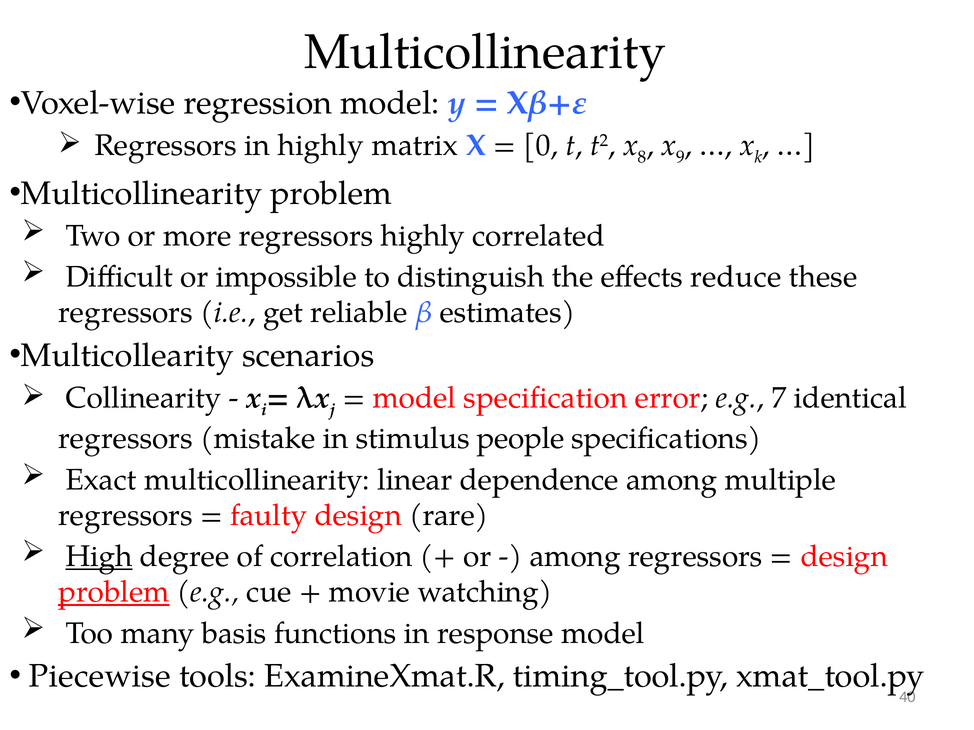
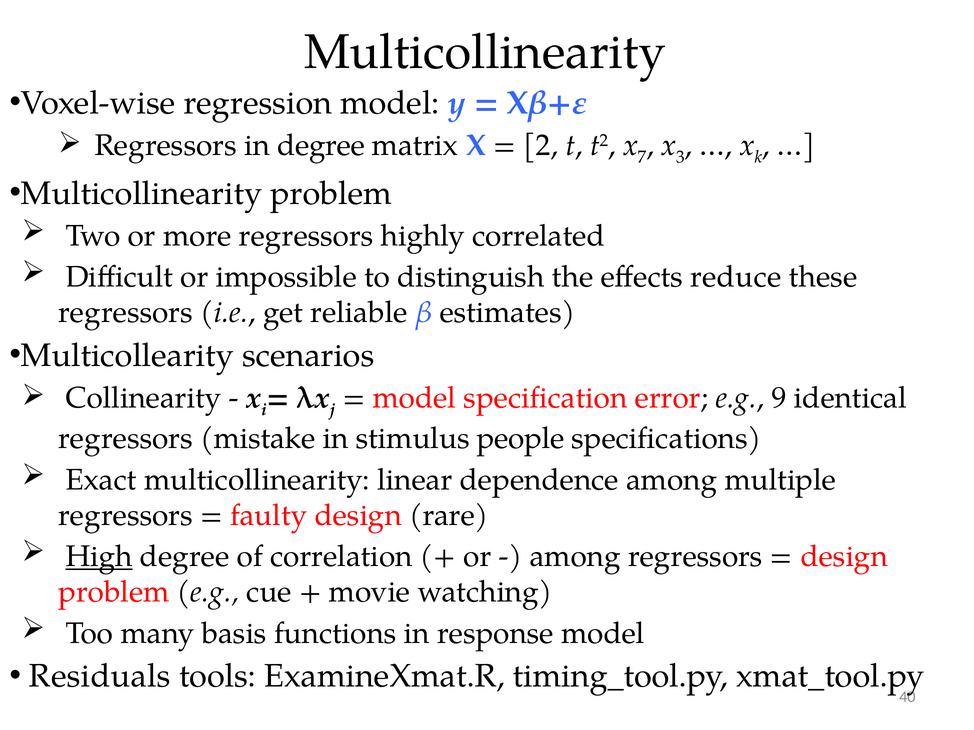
in highly: highly -> degree
0: 0 -> 2
8: 8 -> 7
9: 9 -> 3
7: 7 -> 9
problem at (114, 593) underline: present -> none
Piecewise: Piecewise -> Residuals
